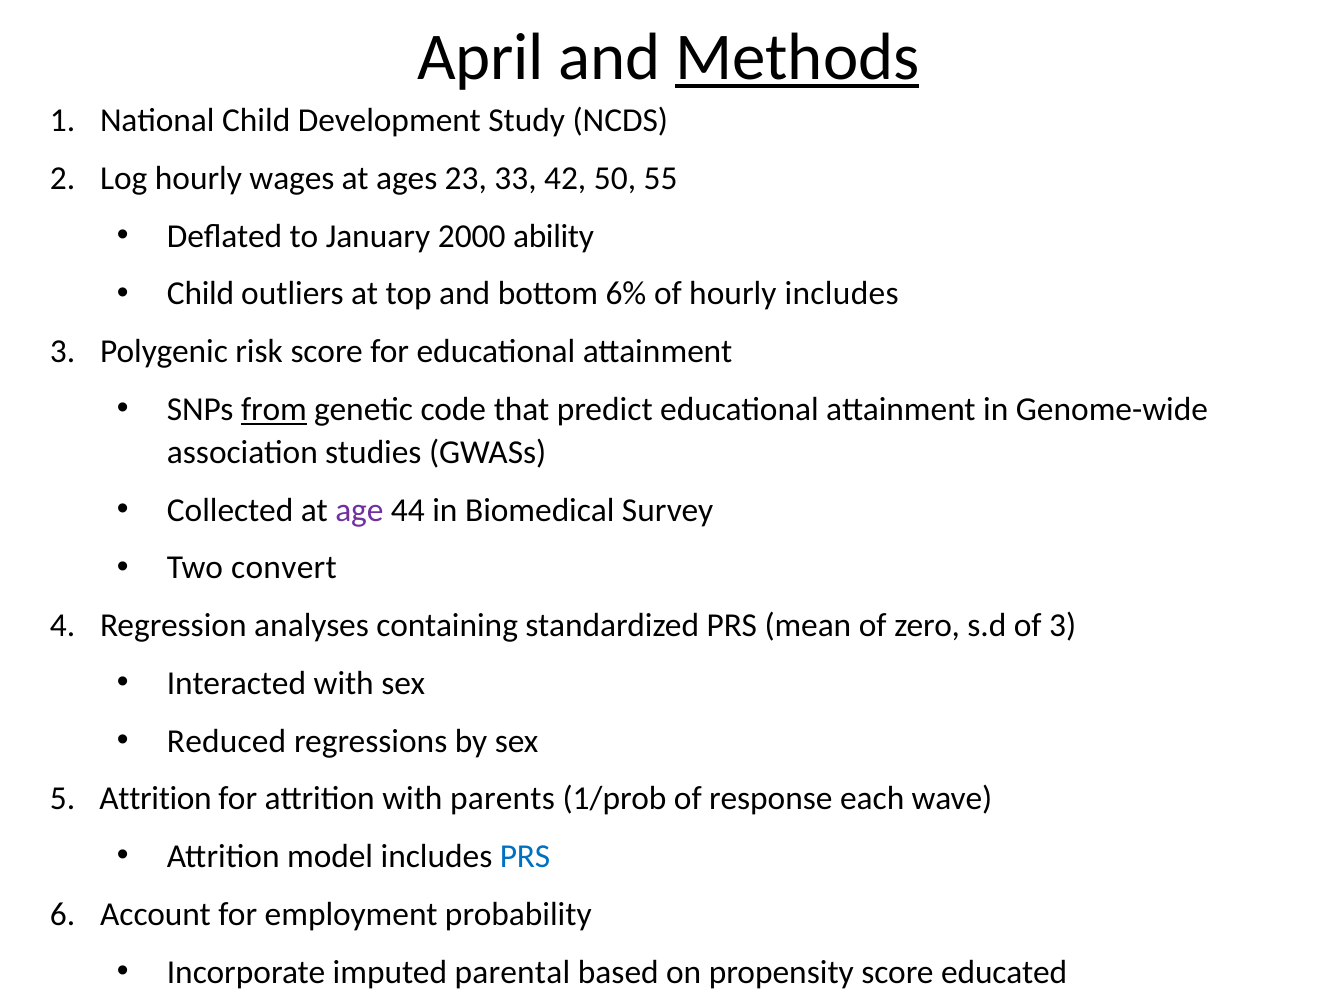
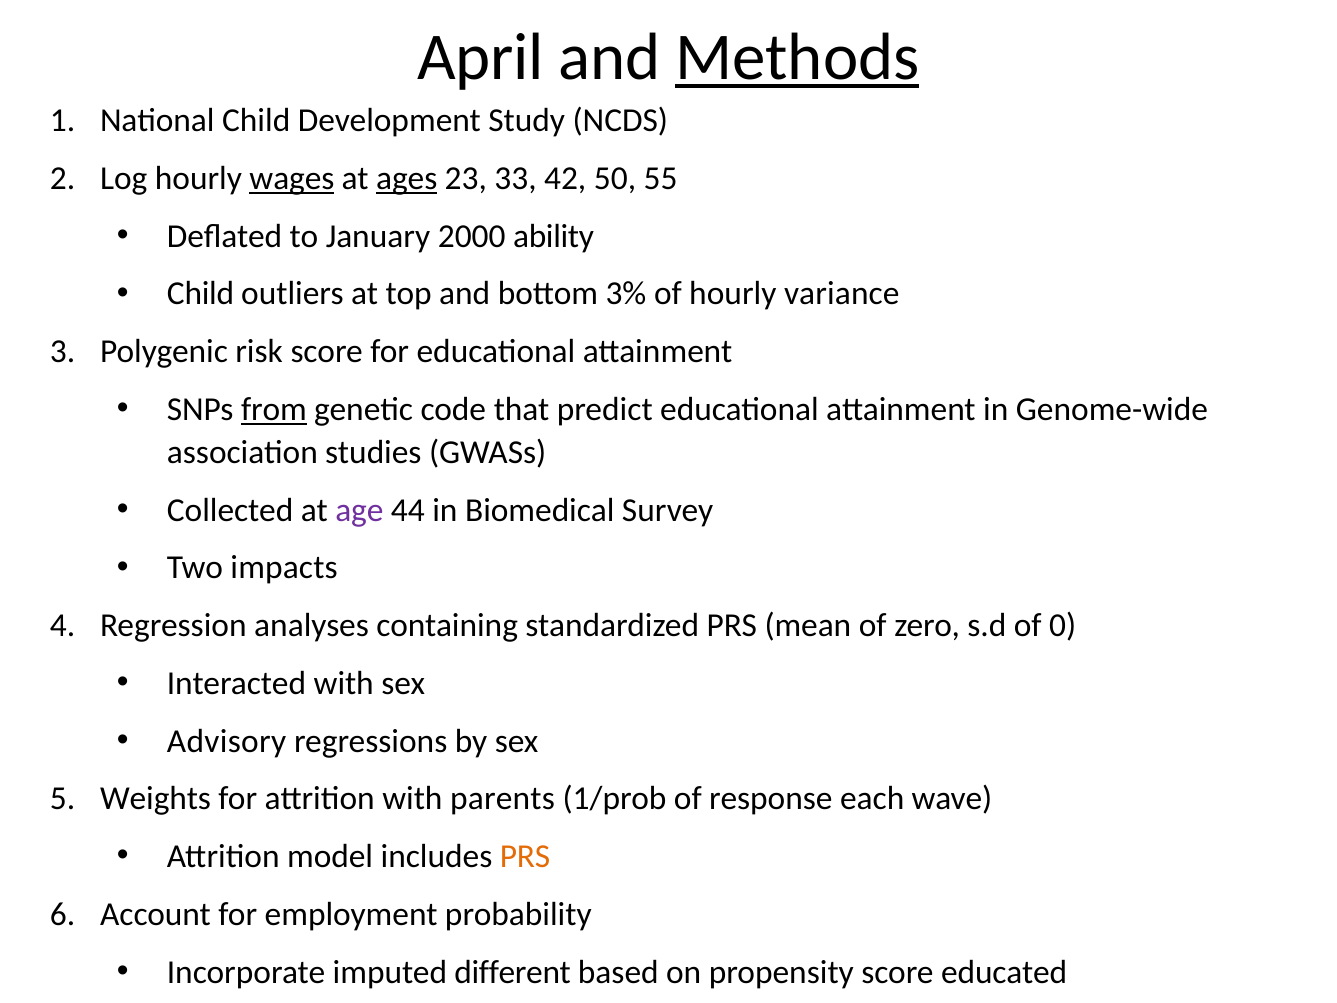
wages underline: none -> present
ages underline: none -> present
6%: 6% -> 3%
hourly includes: includes -> variance
convert: convert -> impacts
of 3: 3 -> 0
Reduced: Reduced -> Advisory
Attrition at (156, 799): Attrition -> Weights
PRS at (525, 856) colour: blue -> orange
parental: parental -> different
